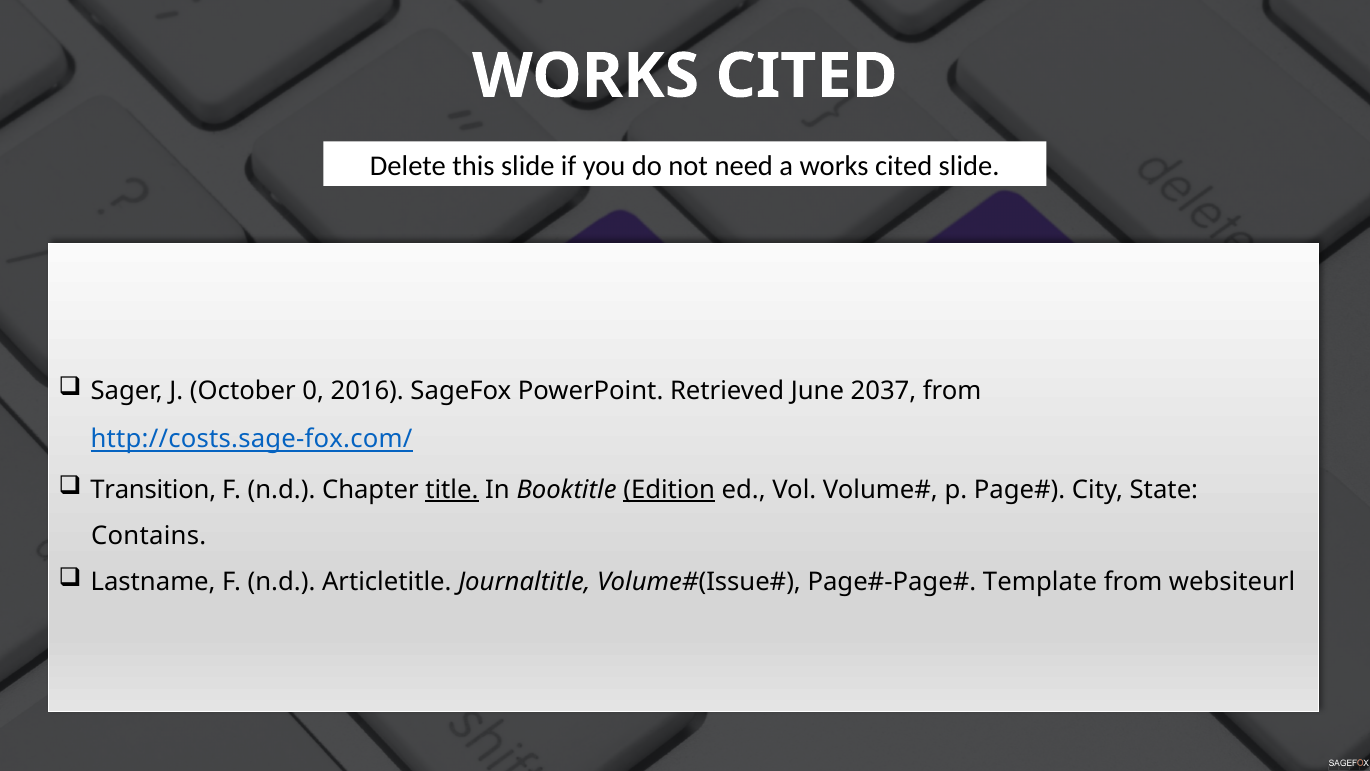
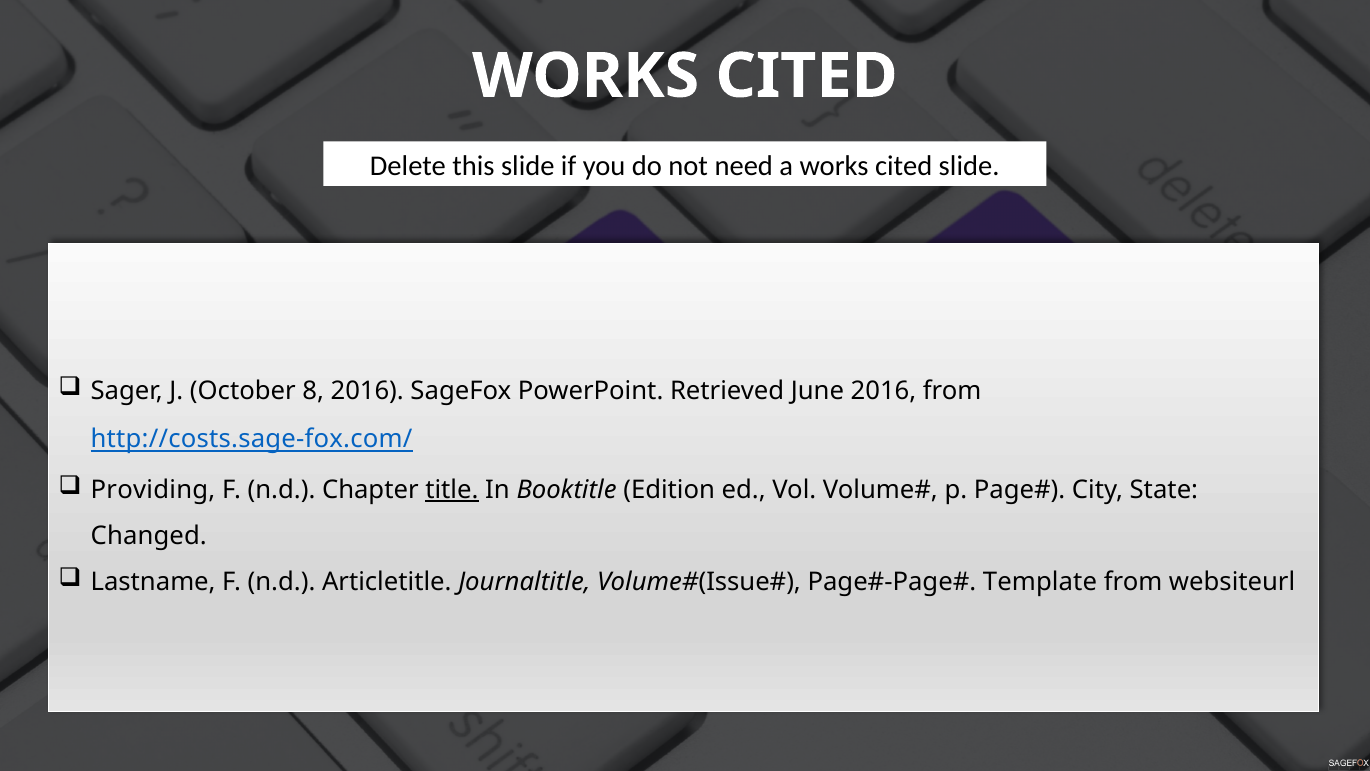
0: 0 -> 8
June 2037: 2037 -> 2016
Transition: Transition -> Providing
Edition underline: present -> none
Contains: Contains -> Changed
